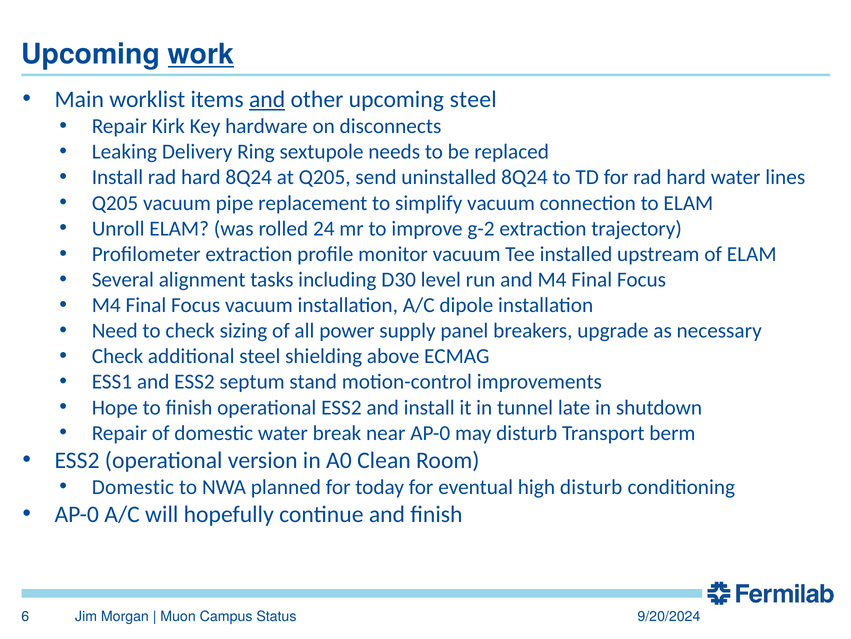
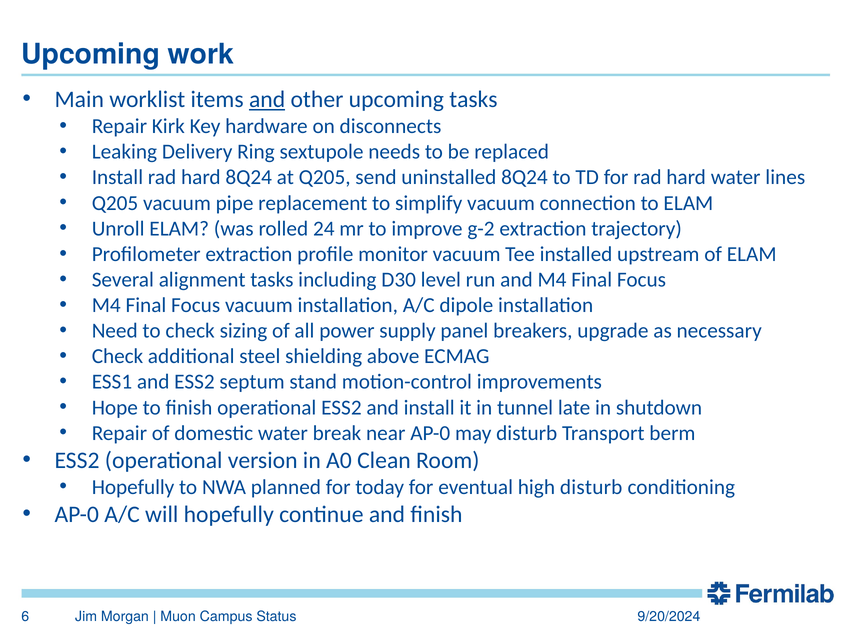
work underline: present -> none
upcoming steel: steel -> tasks
Domestic at (133, 486): Domestic -> Hopefully
